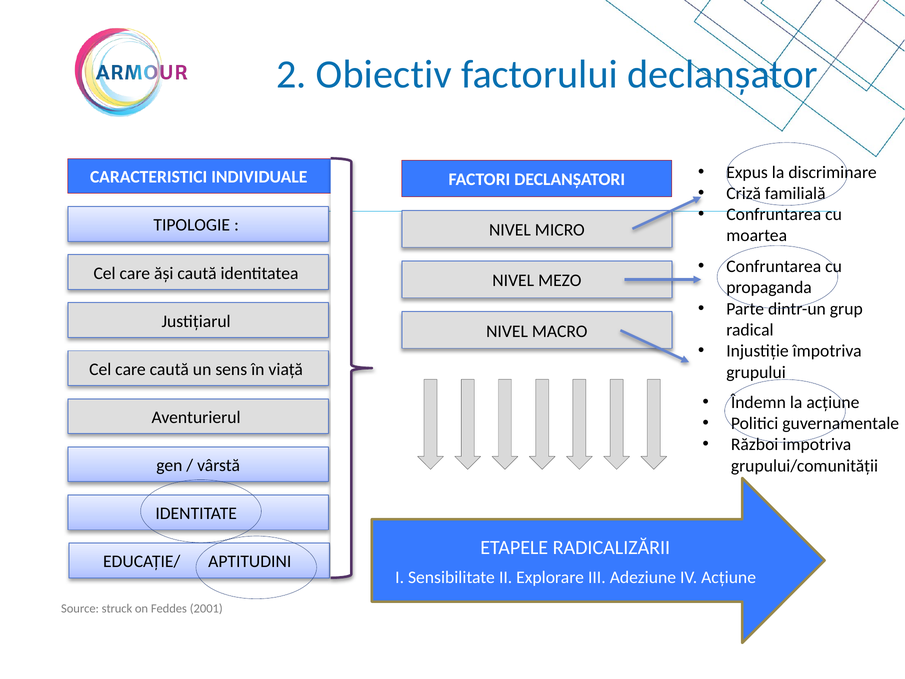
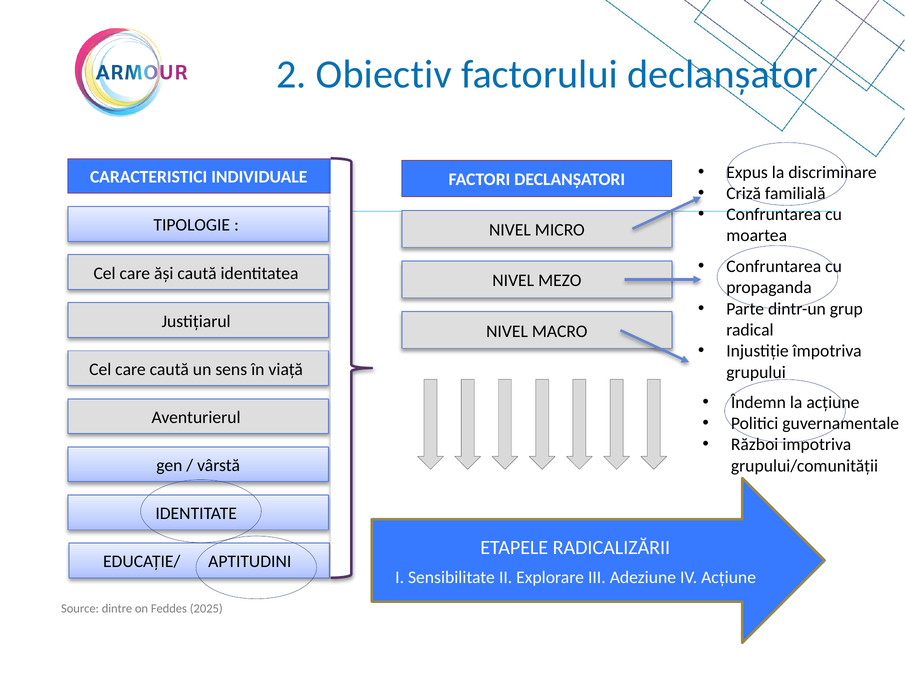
struck: struck -> dintre
2001: 2001 -> 2025
